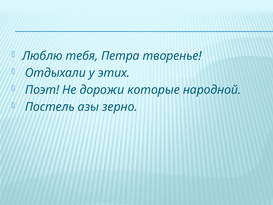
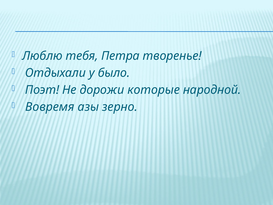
этих: этих -> было
Постель: Постель -> Вовремя
